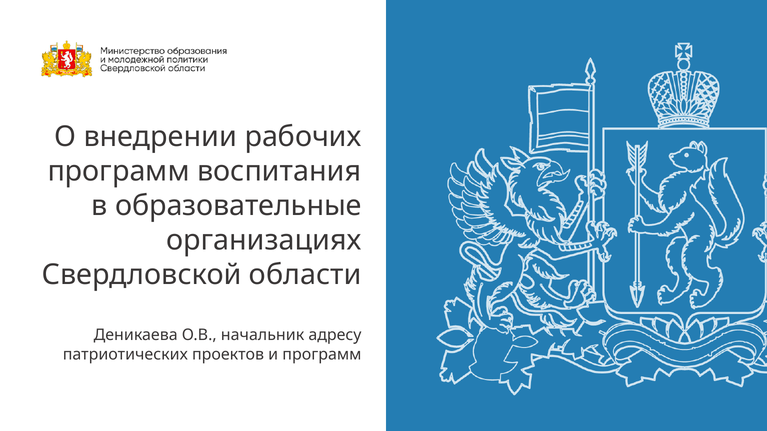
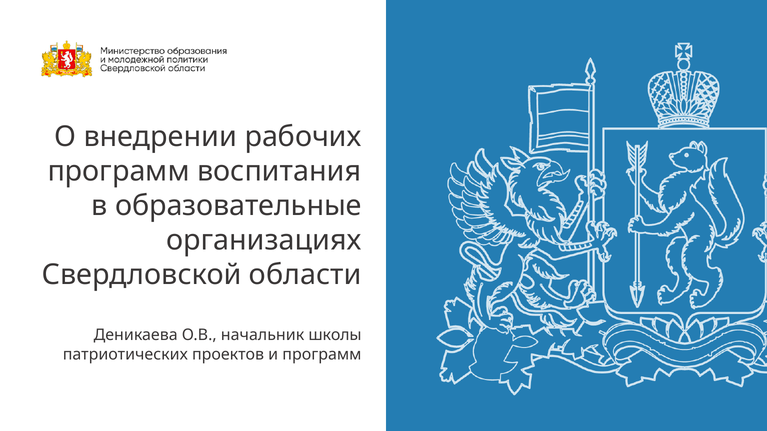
адресу: адресу -> школы
